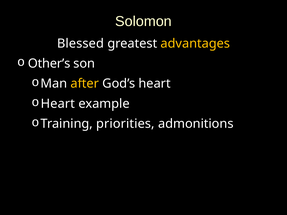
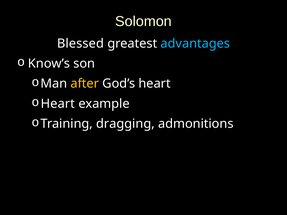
advantages colour: yellow -> light blue
Other’s: Other’s -> Know’s
priorities: priorities -> dragging
